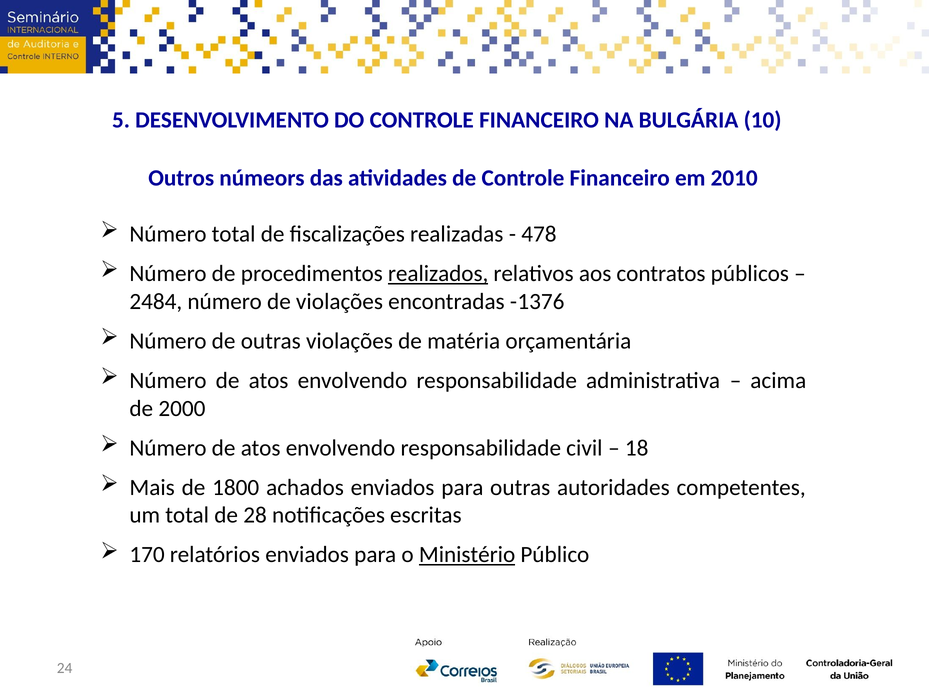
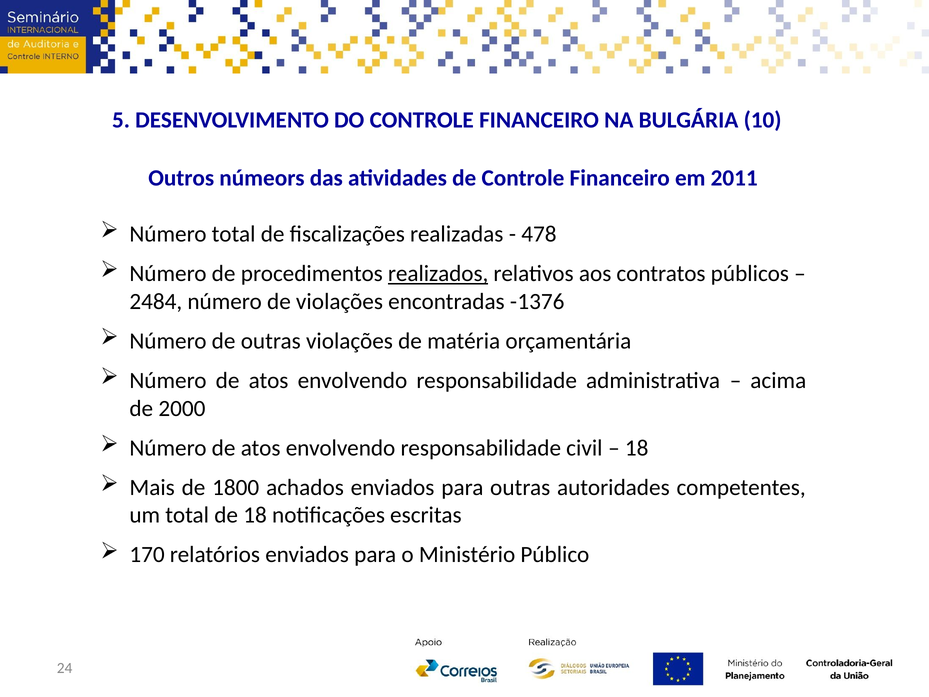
2010: 2010 -> 2011
de 28: 28 -> 18
Ministério underline: present -> none
